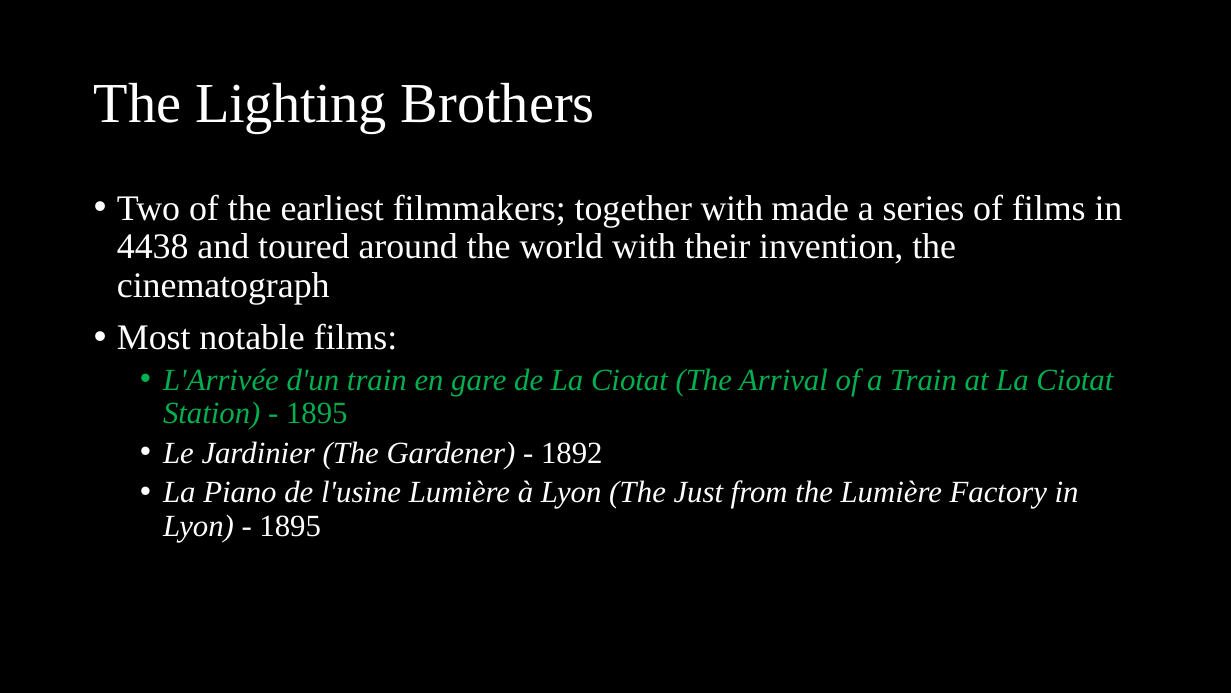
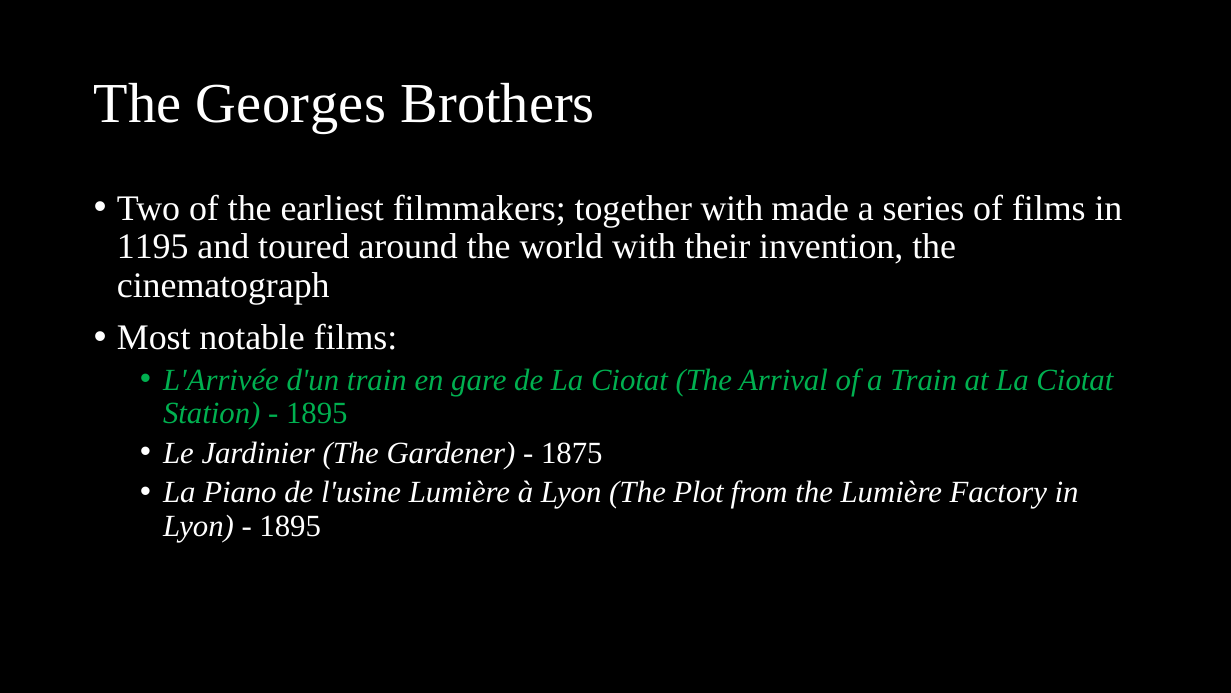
Lighting: Lighting -> Georges
4438: 4438 -> 1195
1892: 1892 -> 1875
Just: Just -> Plot
